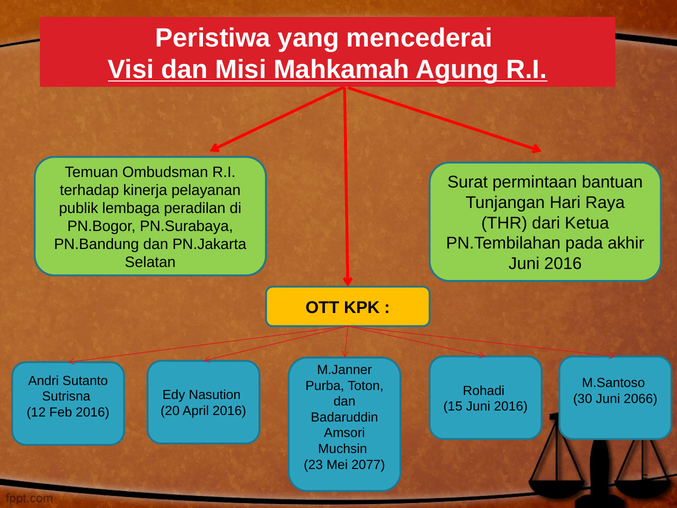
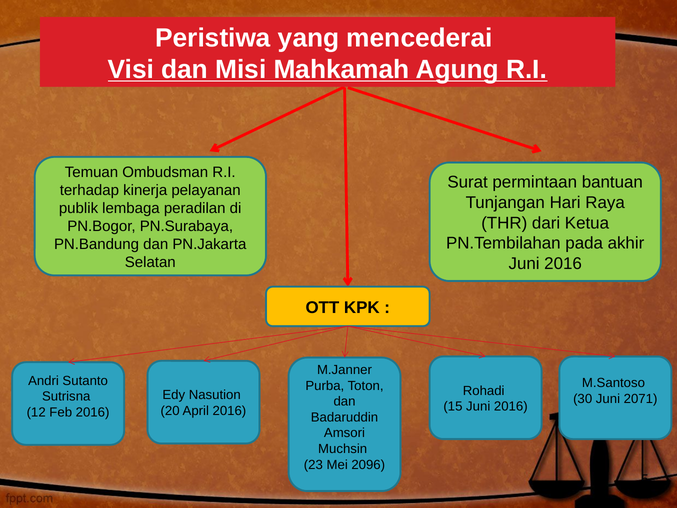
2066: 2066 -> 2071
2077: 2077 -> 2096
